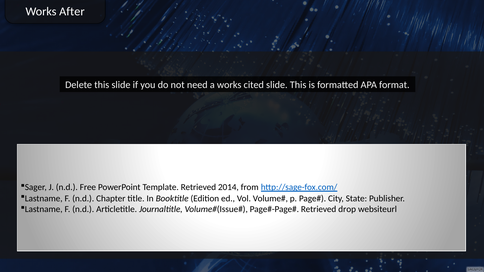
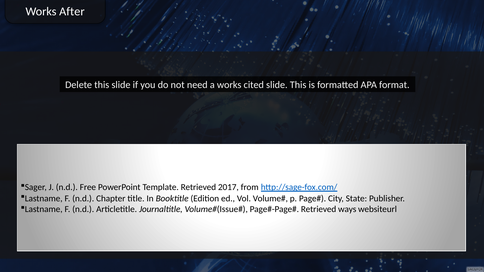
2014: 2014 -> 2017
drop: drop -> ways
